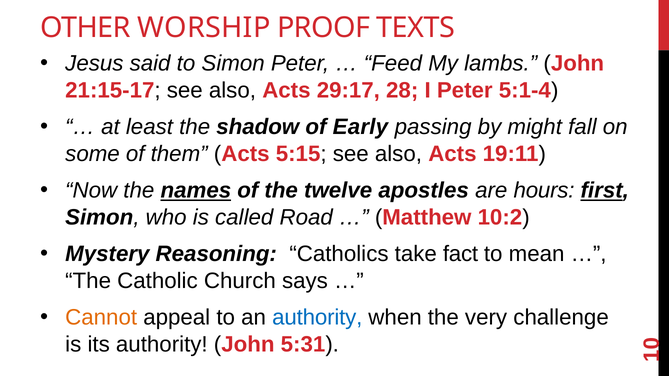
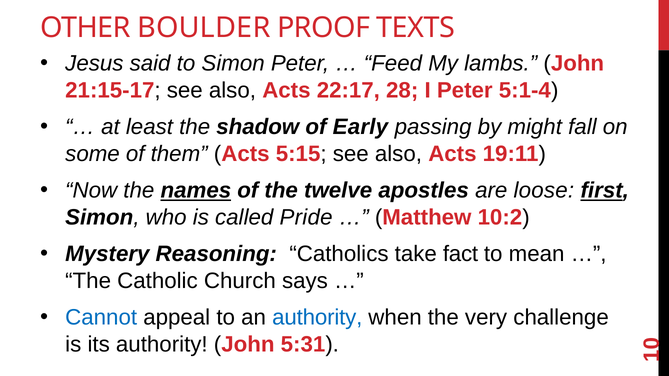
WORSHIP: WORSHIP -> BOULDER
29:17: 29:17 -> 22:17
hours: hours -> loose
Road: Road -> Pride
Cannot colour: orange -> blue
